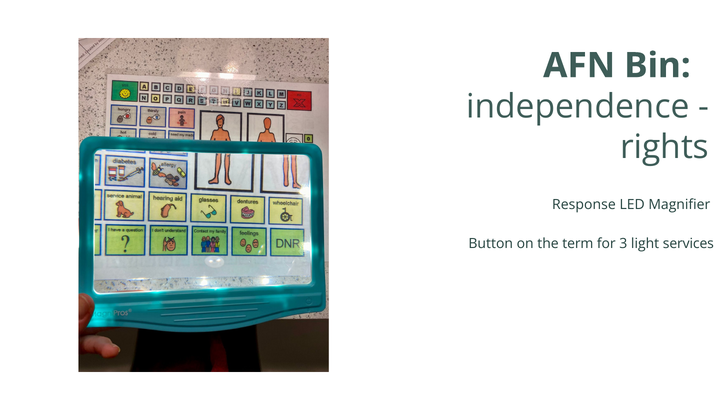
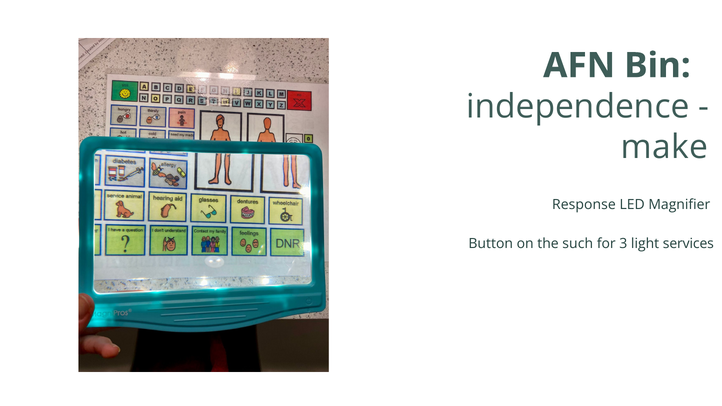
rights: rights -> make
term: term -> such
